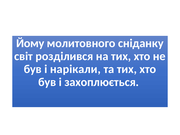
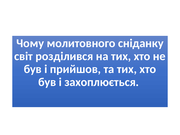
Йому: Йому -> Чому
нарікали: нарікали -> прийшов
